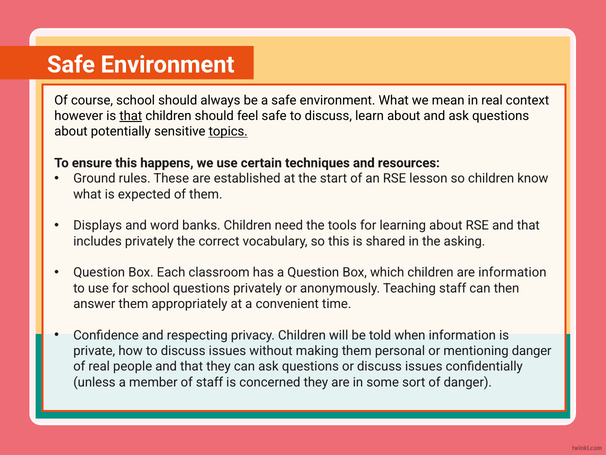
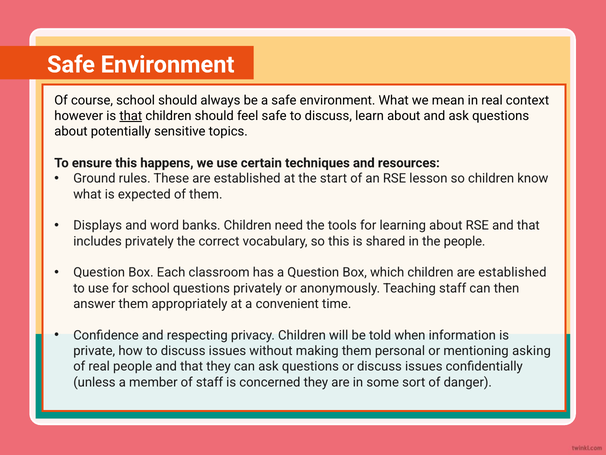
topics underline: present -> none
the asking: asking -> people
children are information: information -> established
mentioning danger: danger -> asking
